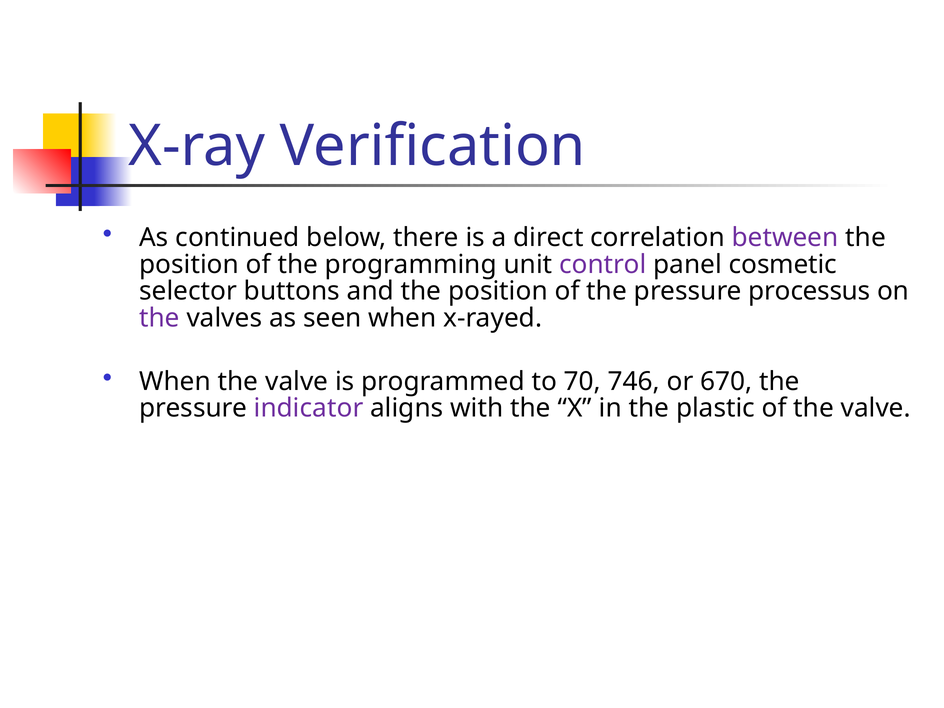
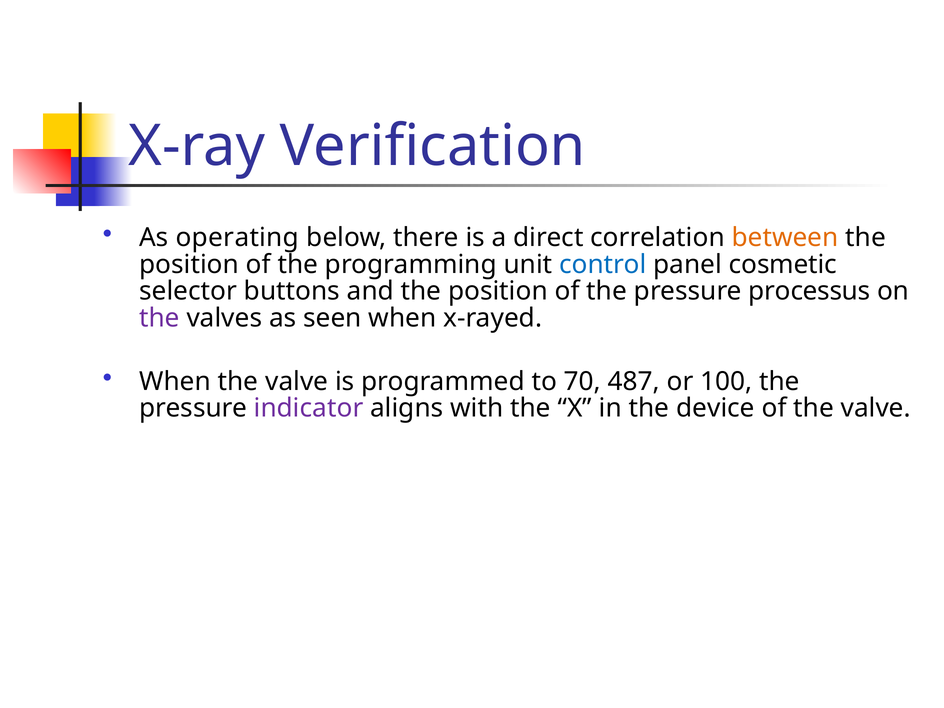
continued: continued -> operating
between colour: purple -> orange
control colour: purple -> blue
746: 746 -> 487
670: 670 -> 100
plastic: plastic -> device
